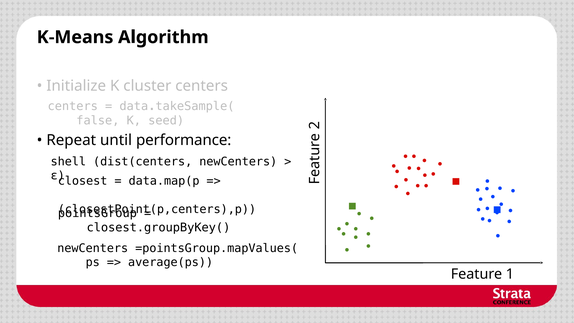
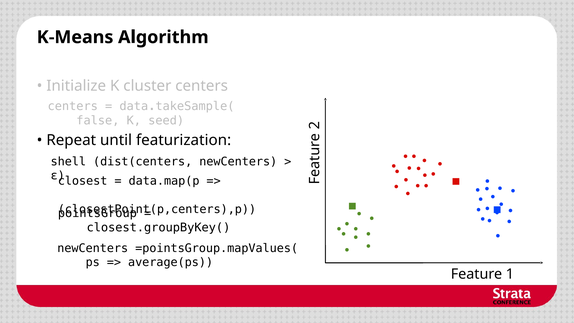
performance: performance -> featurization
